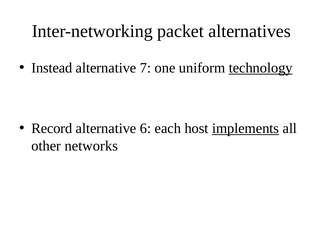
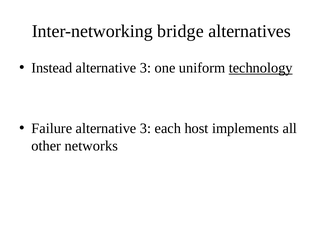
packet: packet -> bridge
7 at (145, 68): 7 -> 3
Record: Record -> Failure
6 at (145, 128): 6 -> 3
implements underline: present -> none
